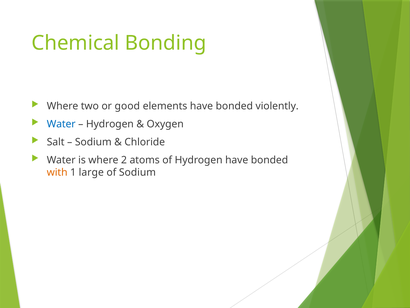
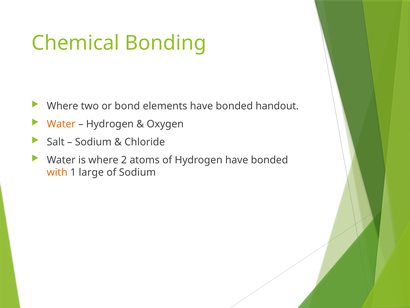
good: good -> bond
violently: violently -> handout
Water at (61, 124) colour: blue -> orange
